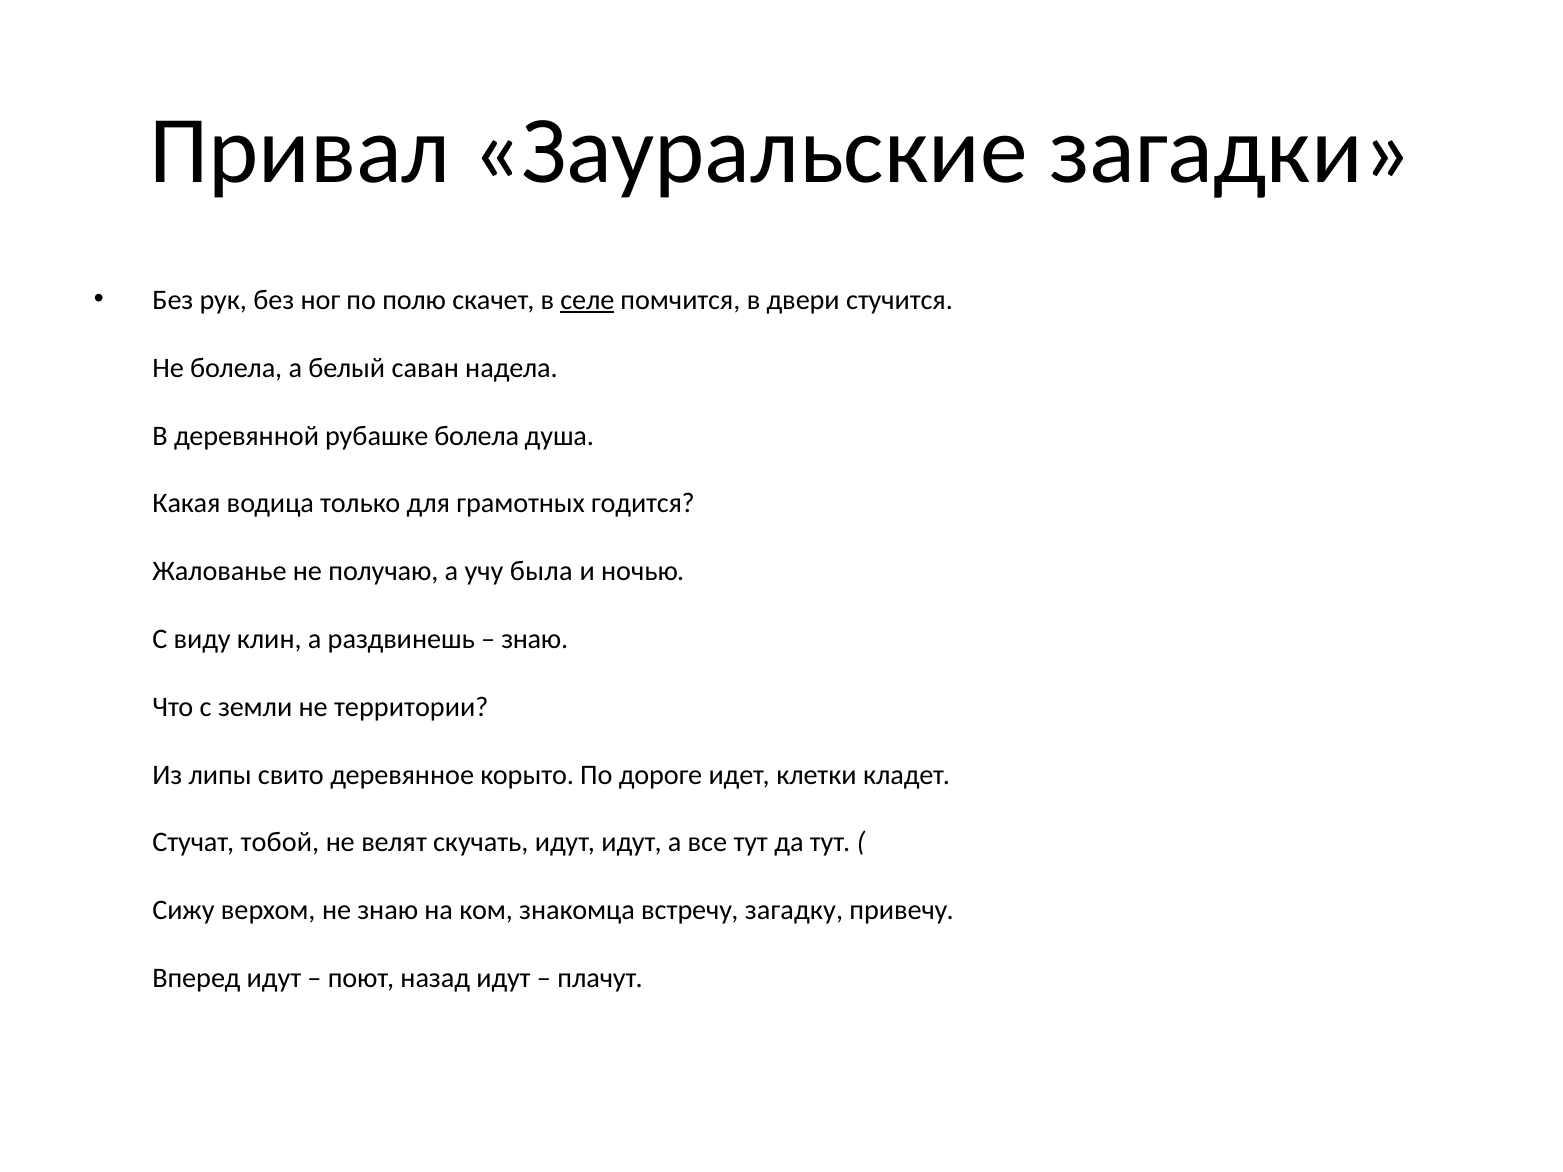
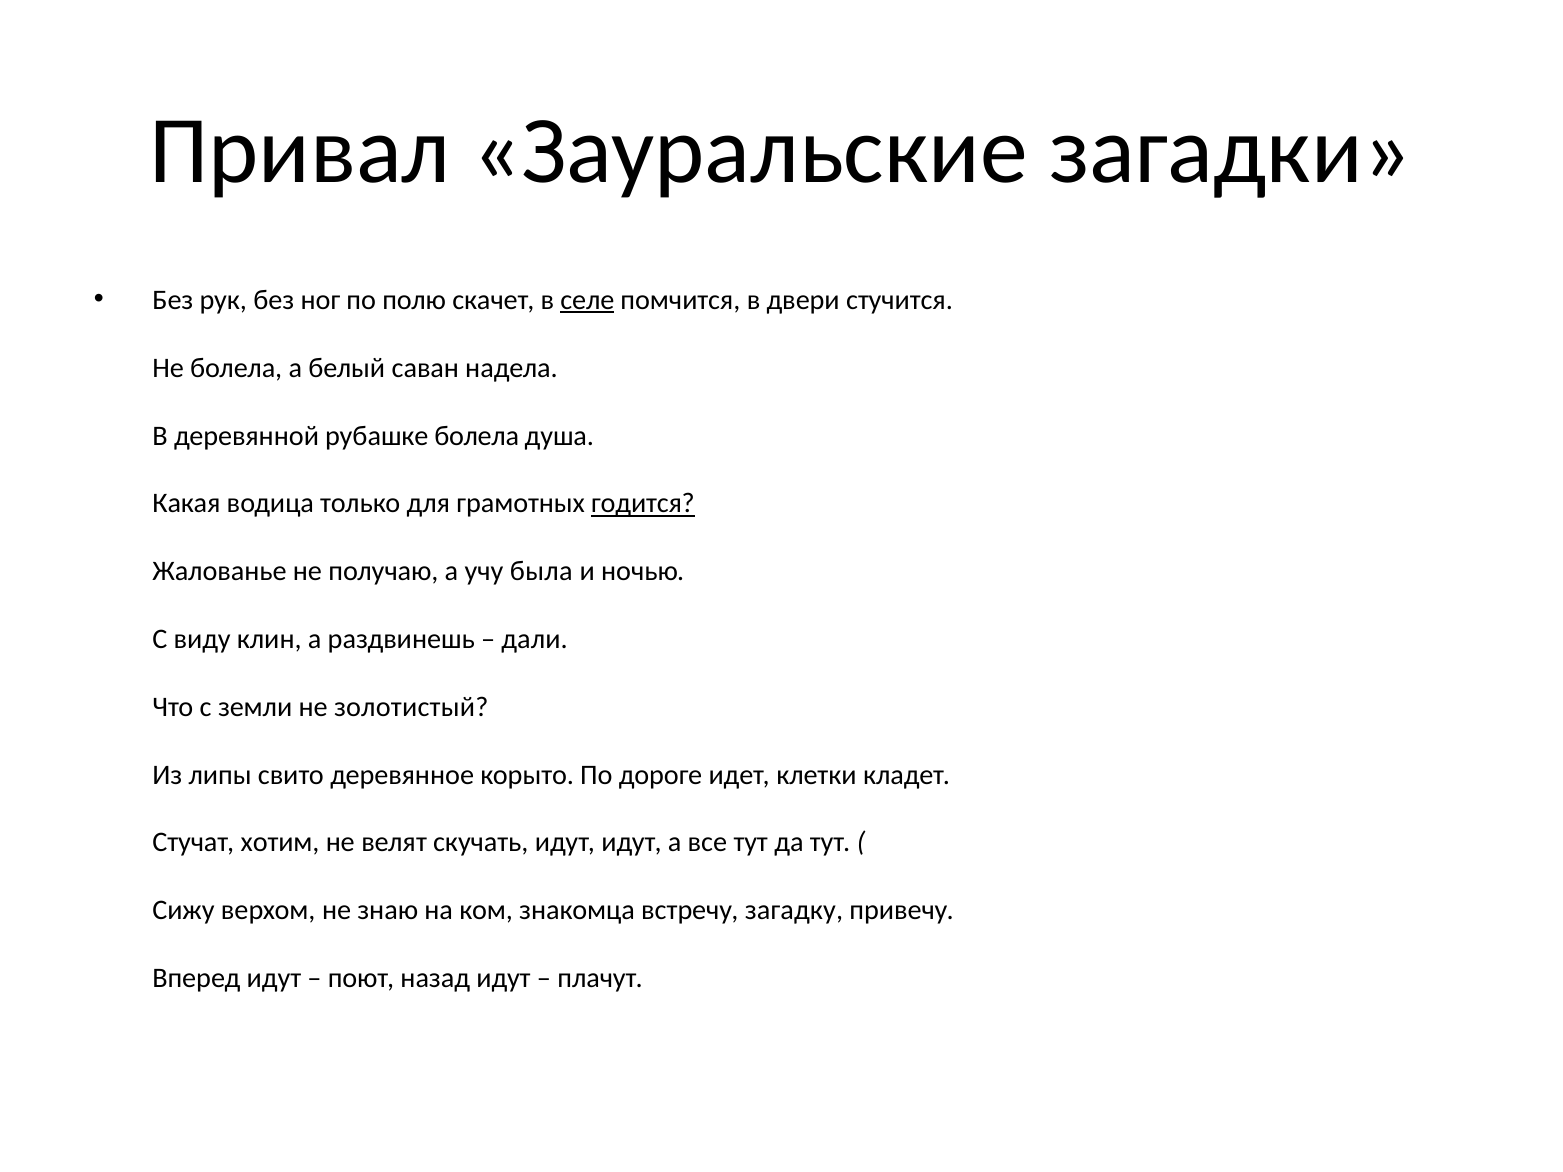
годится underline: none -> present
знаю at (535, 639): знаю -> дали
территории: территории -> золотистый
тобой: тобой -> хотим
